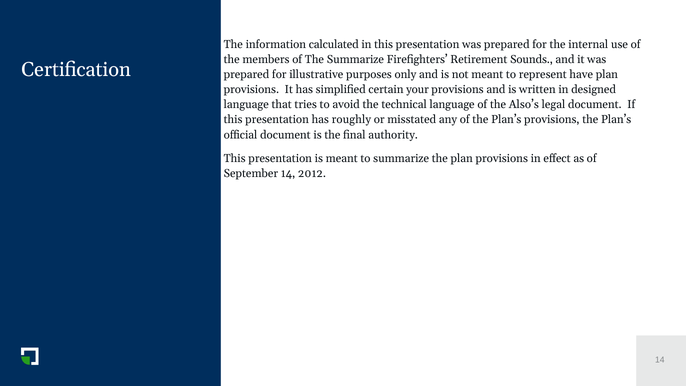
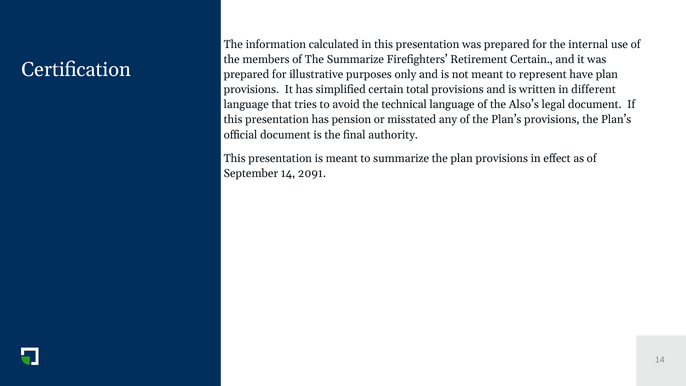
Retirement Sounds: Sounds -> Certain
your: your -> total
designed: designed -> different
roughly: roughly -> pension
2012: 2012 -> 2091
